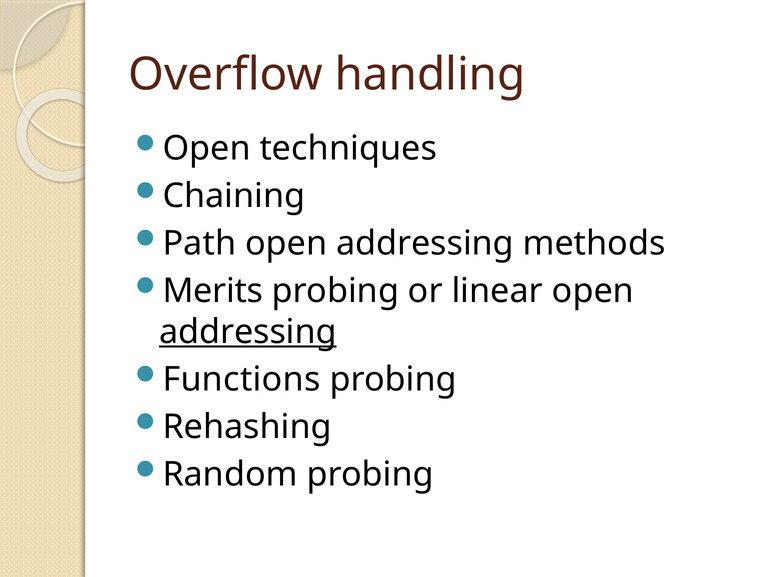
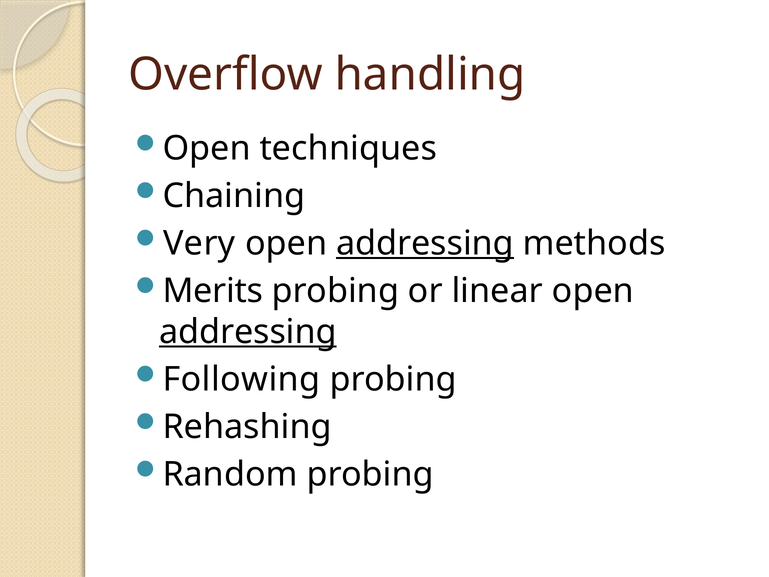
Path: Path -> Very
addressing at (425, 243) underline: none -> present
Functions: Functions -> Following
